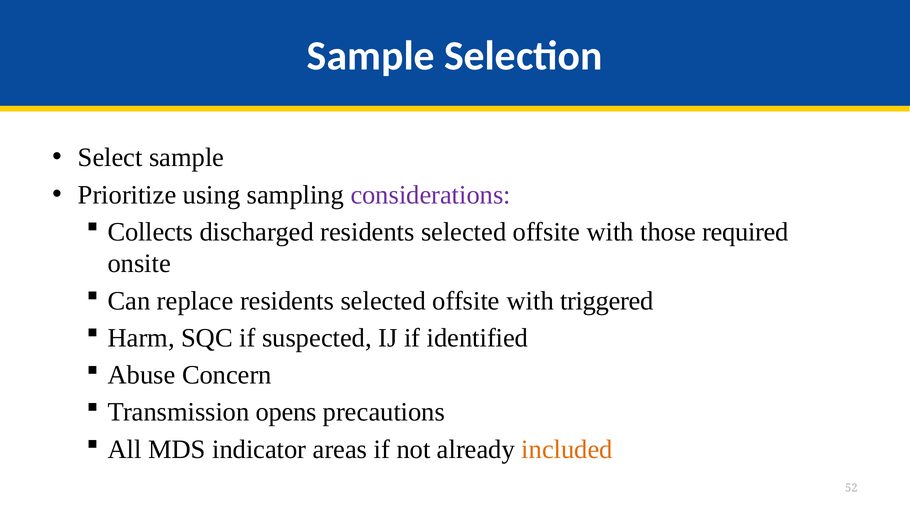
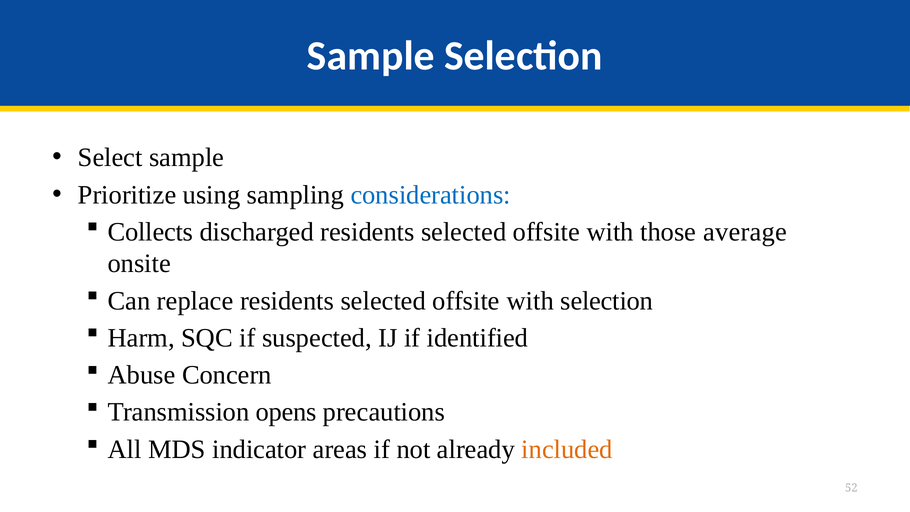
considerations colour: purple -> blue
required: required -> average
with triggered: triggered -> selection
